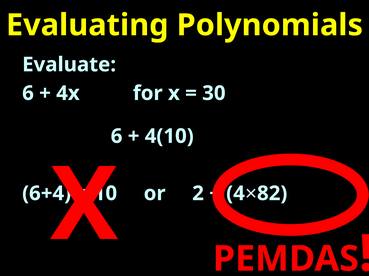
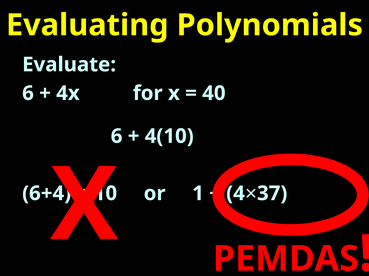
30: 30 -> 40
2: 2 -> 1
82: 82 -> 37
